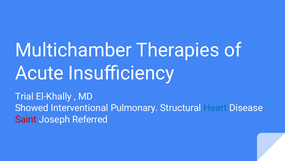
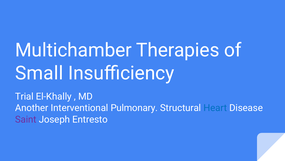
Acute: Acute -> Small
Showed: Showed -> Another
Saint colour: red -> purple
Referred: Referred -> Entresto
